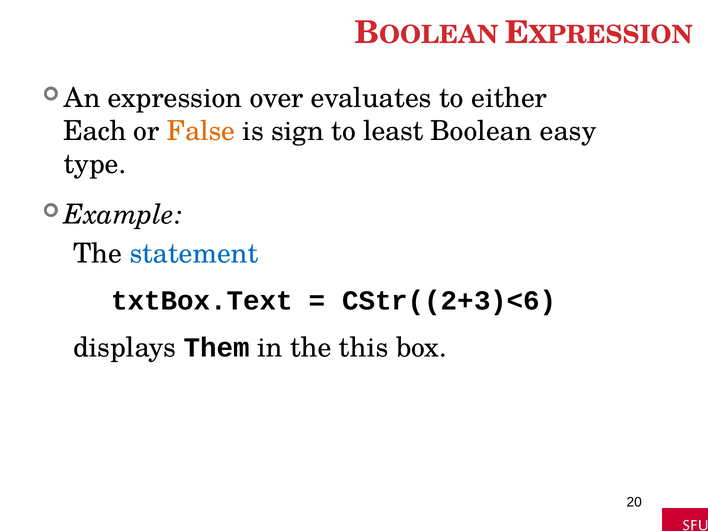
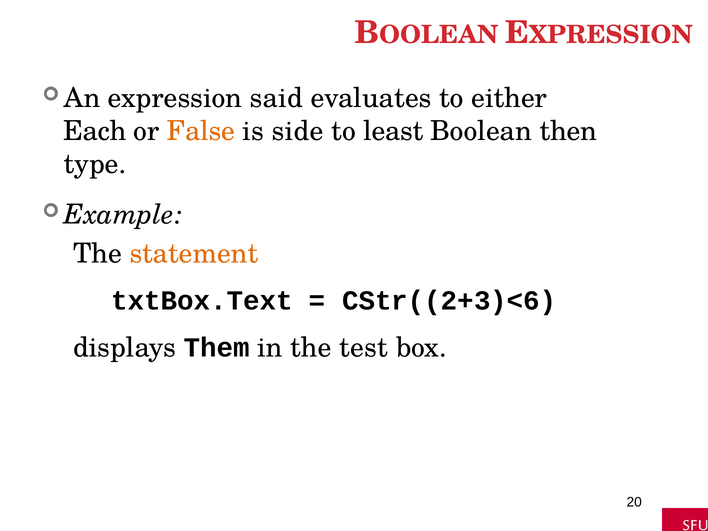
over: over -> said
sign: sign -> side
easy: easy -> then
statement colour: blue -> orange
this: this -> test
